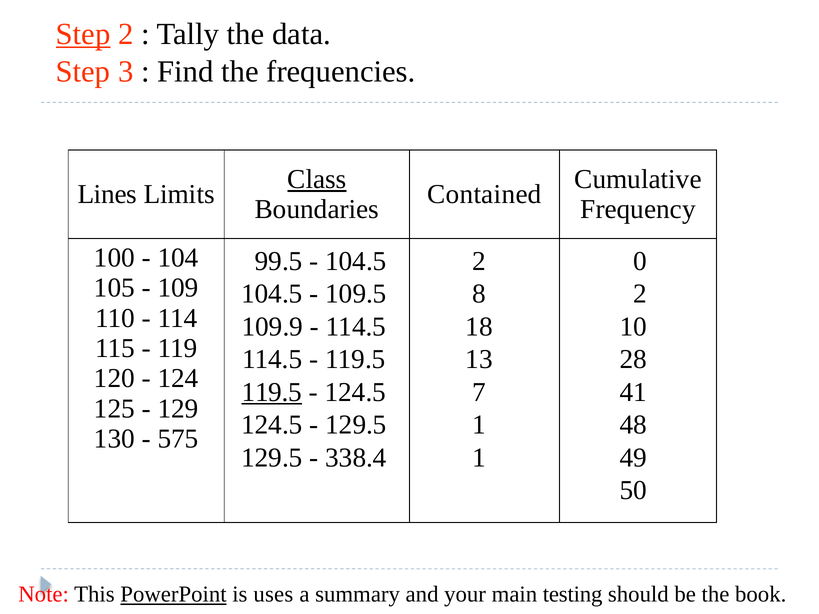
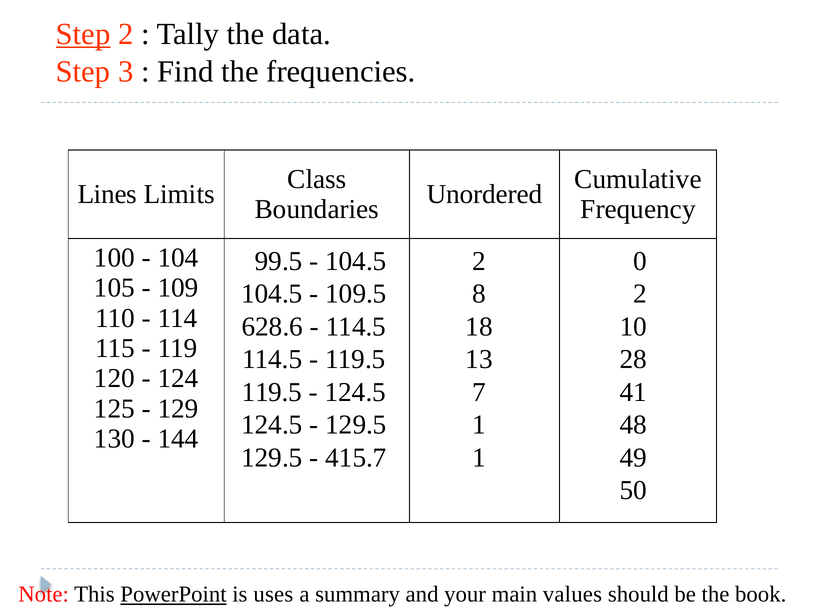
Class underline: present -> none
Contained: Contained -> Unordered
109.9: 109.9 -> 628.6
119.5 at (272, 392) underline: present -> none
575: 575 -> 144
338.4: 338.4 -> 415.7
testing: testing -> values
